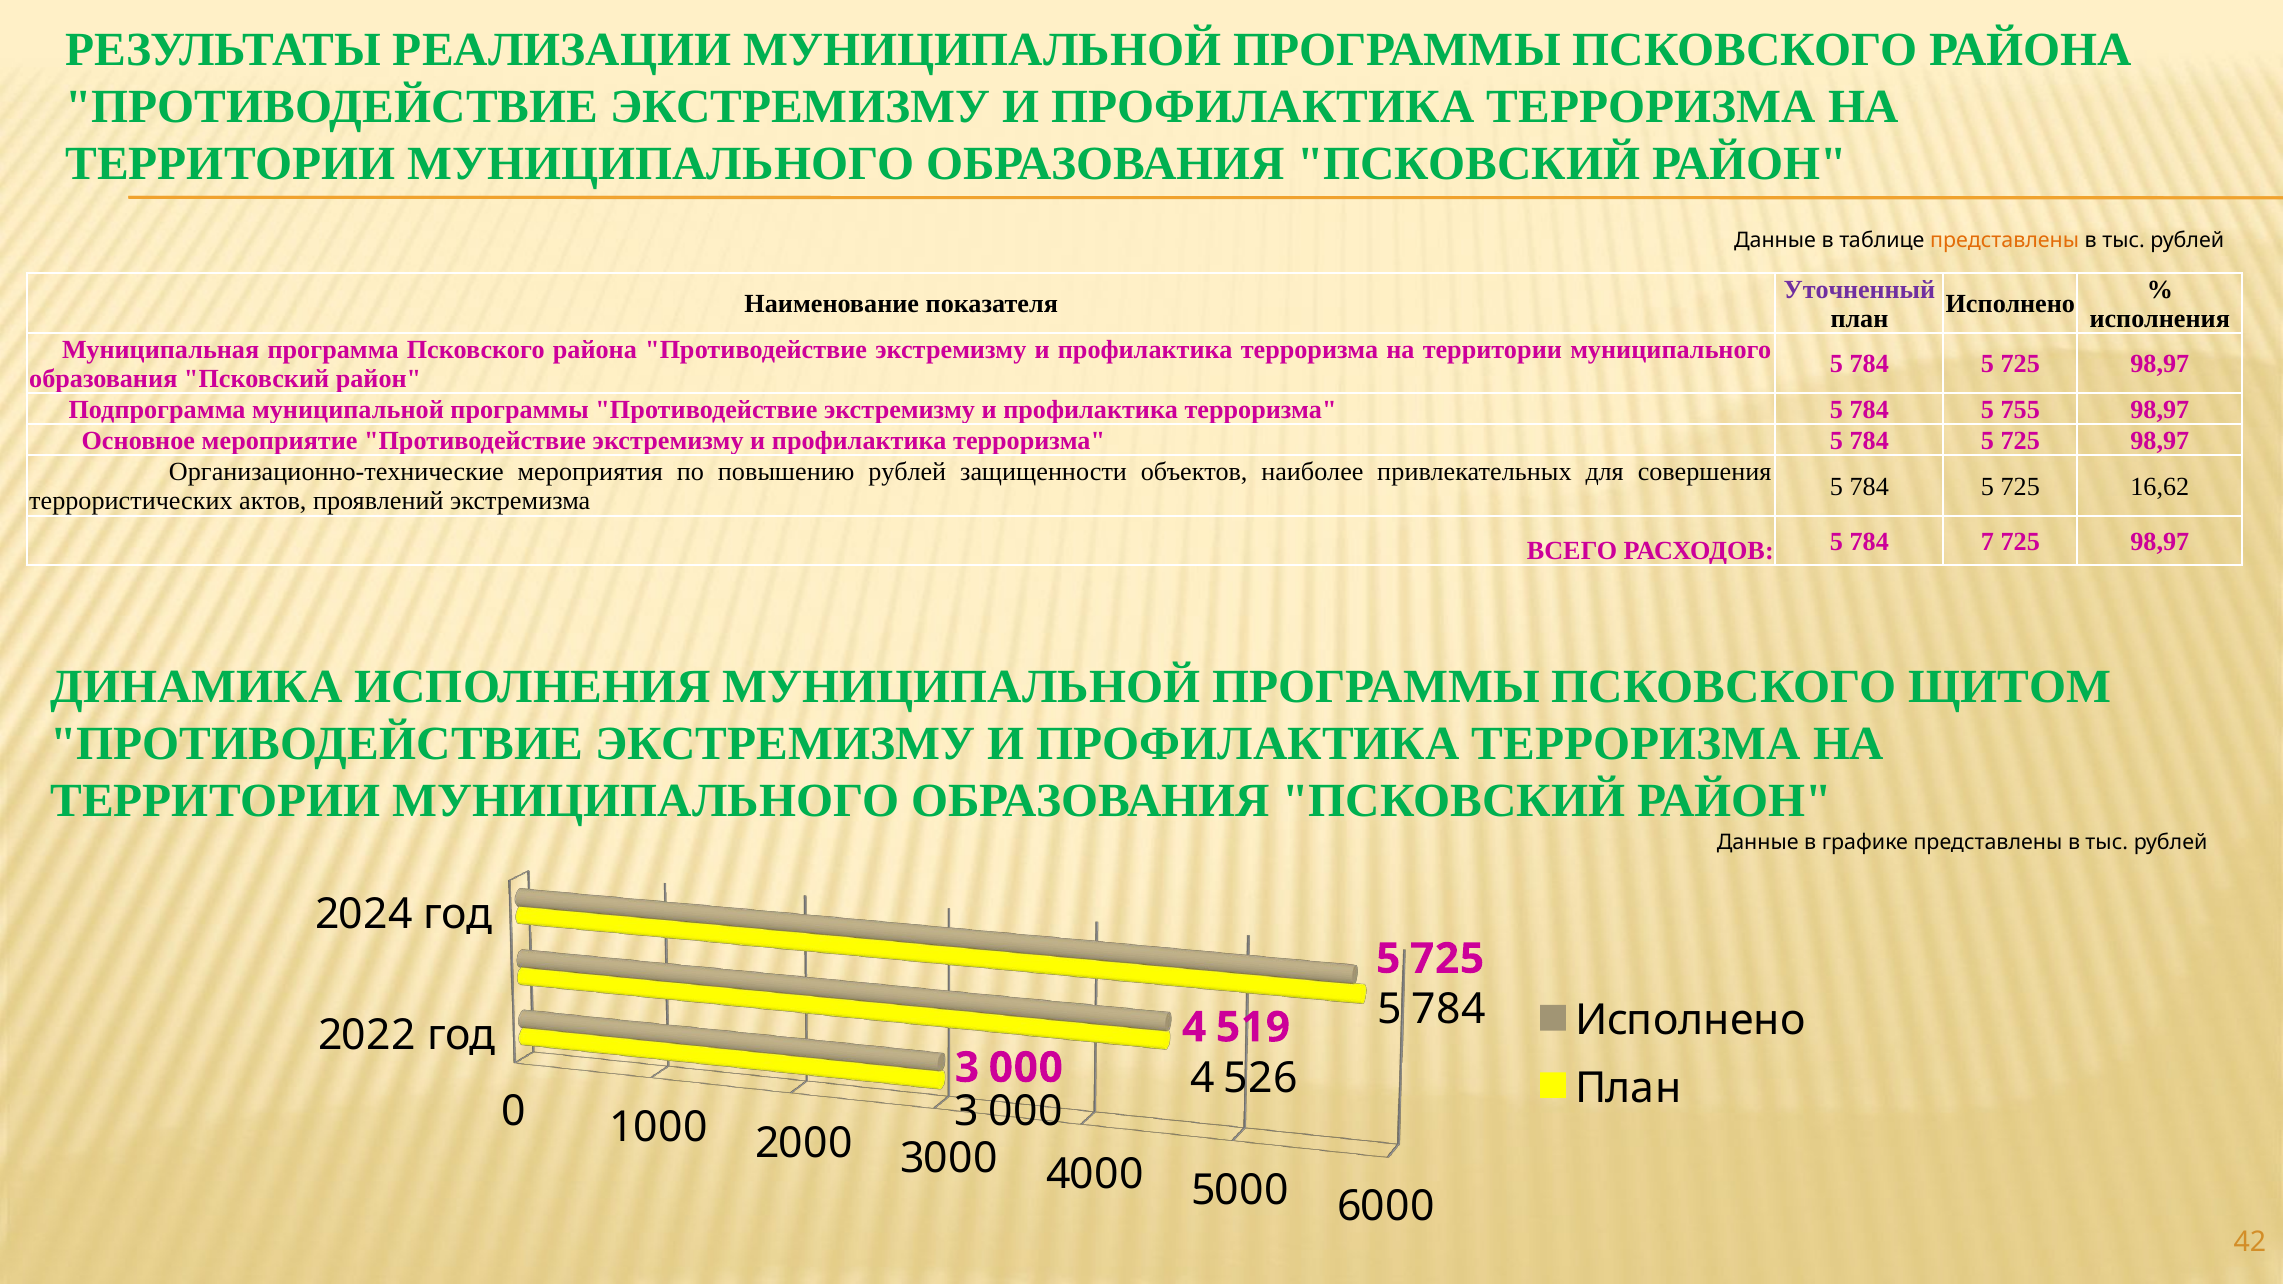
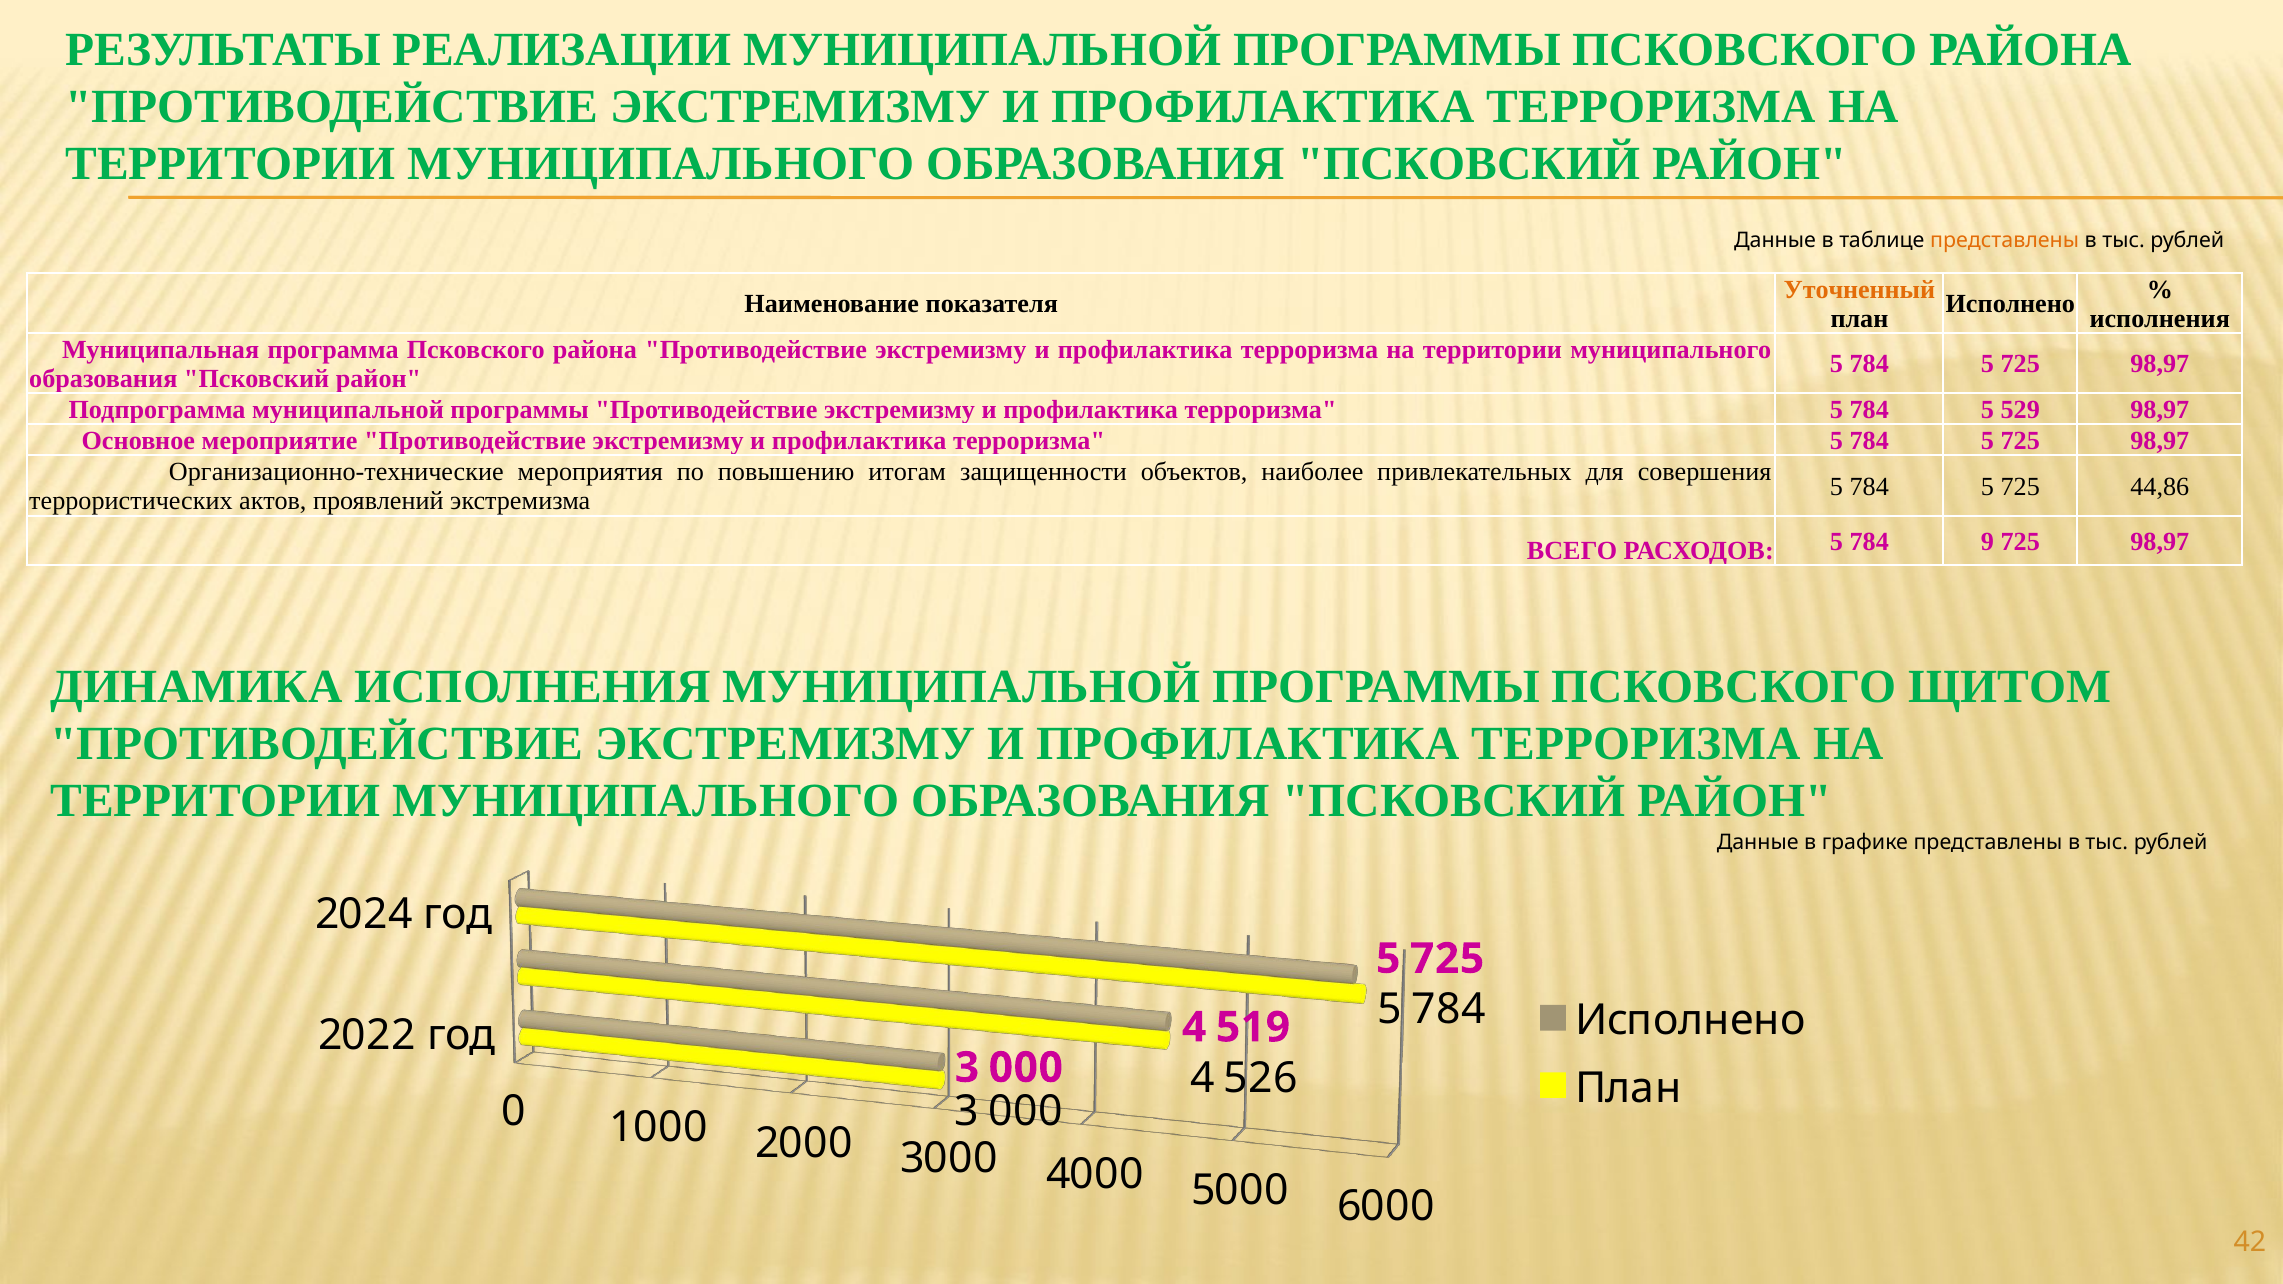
Уточненный colour: purple -> orange
755: 755 -> 529
повышению рублей: рублей -> итогам
16,62: 16,62 -> 44,86
7: 7 -> 9
